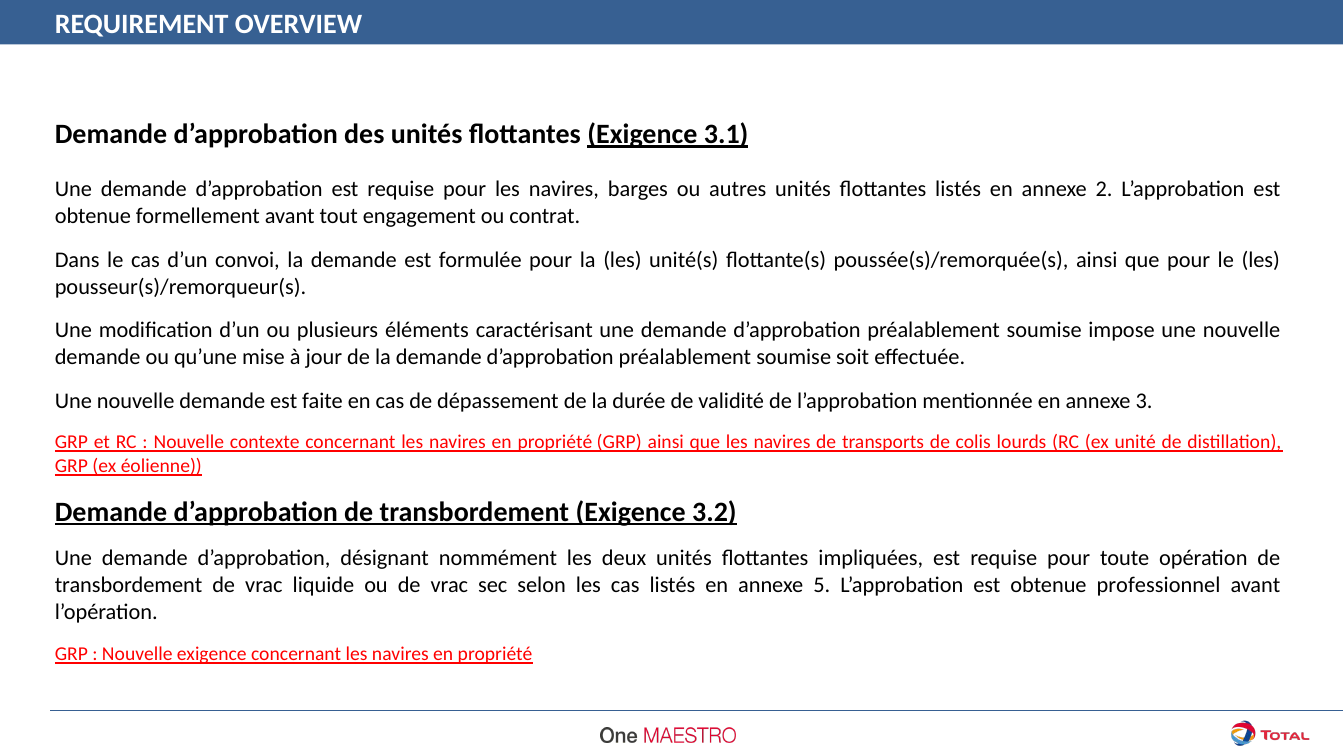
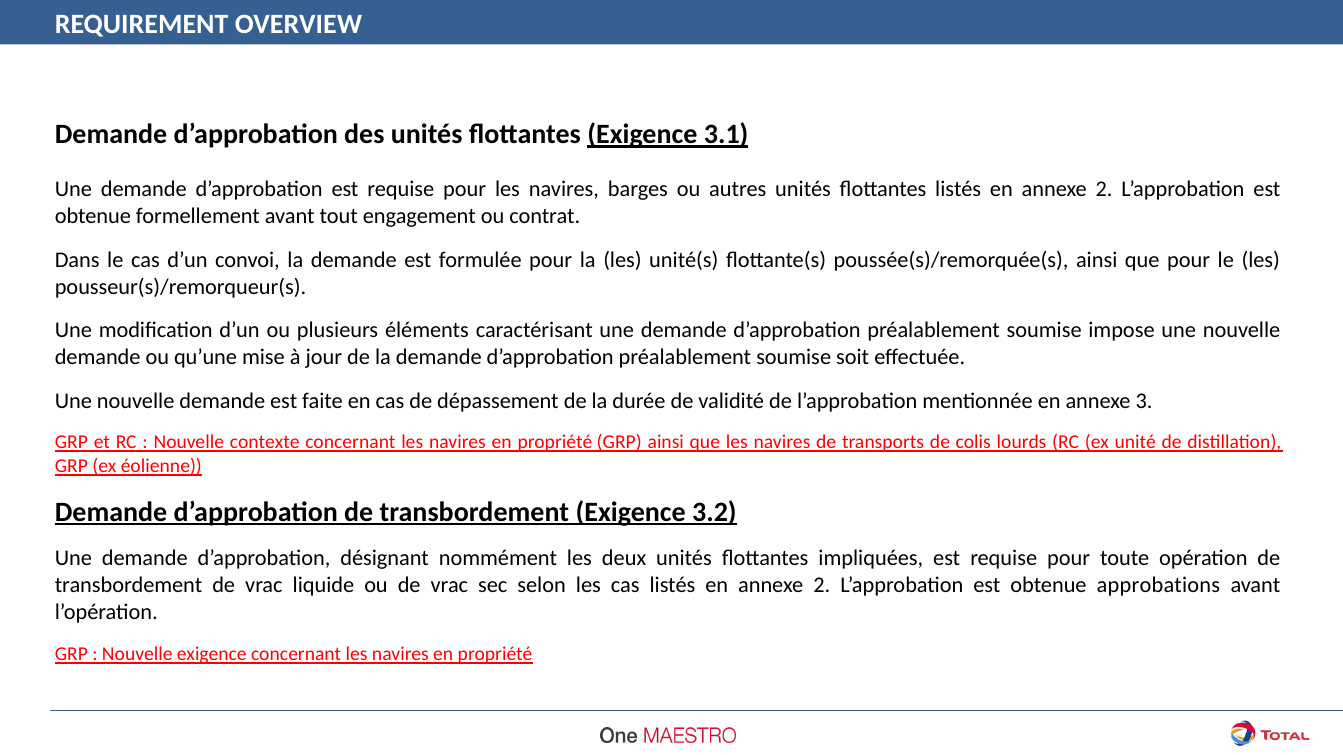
5 at (822, 586): 5 -> 2
professionnel: professionnel -> approbations
